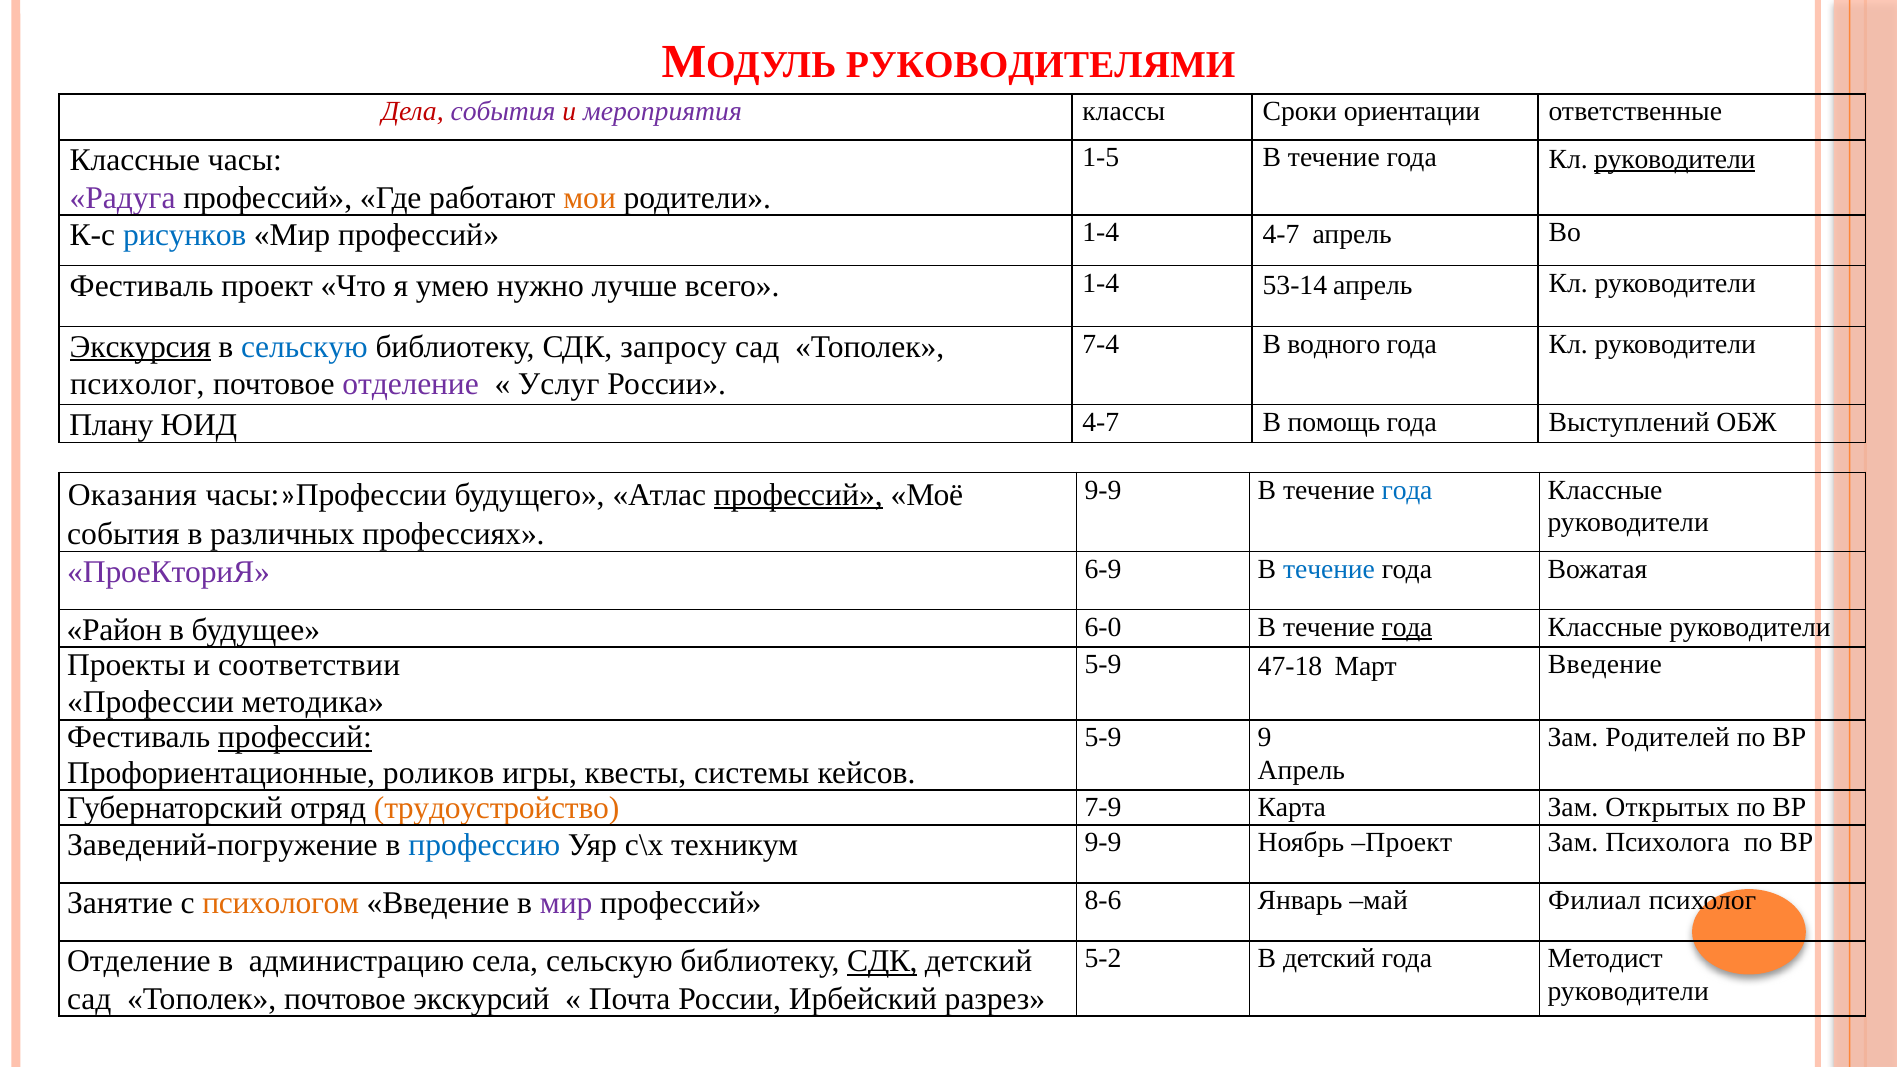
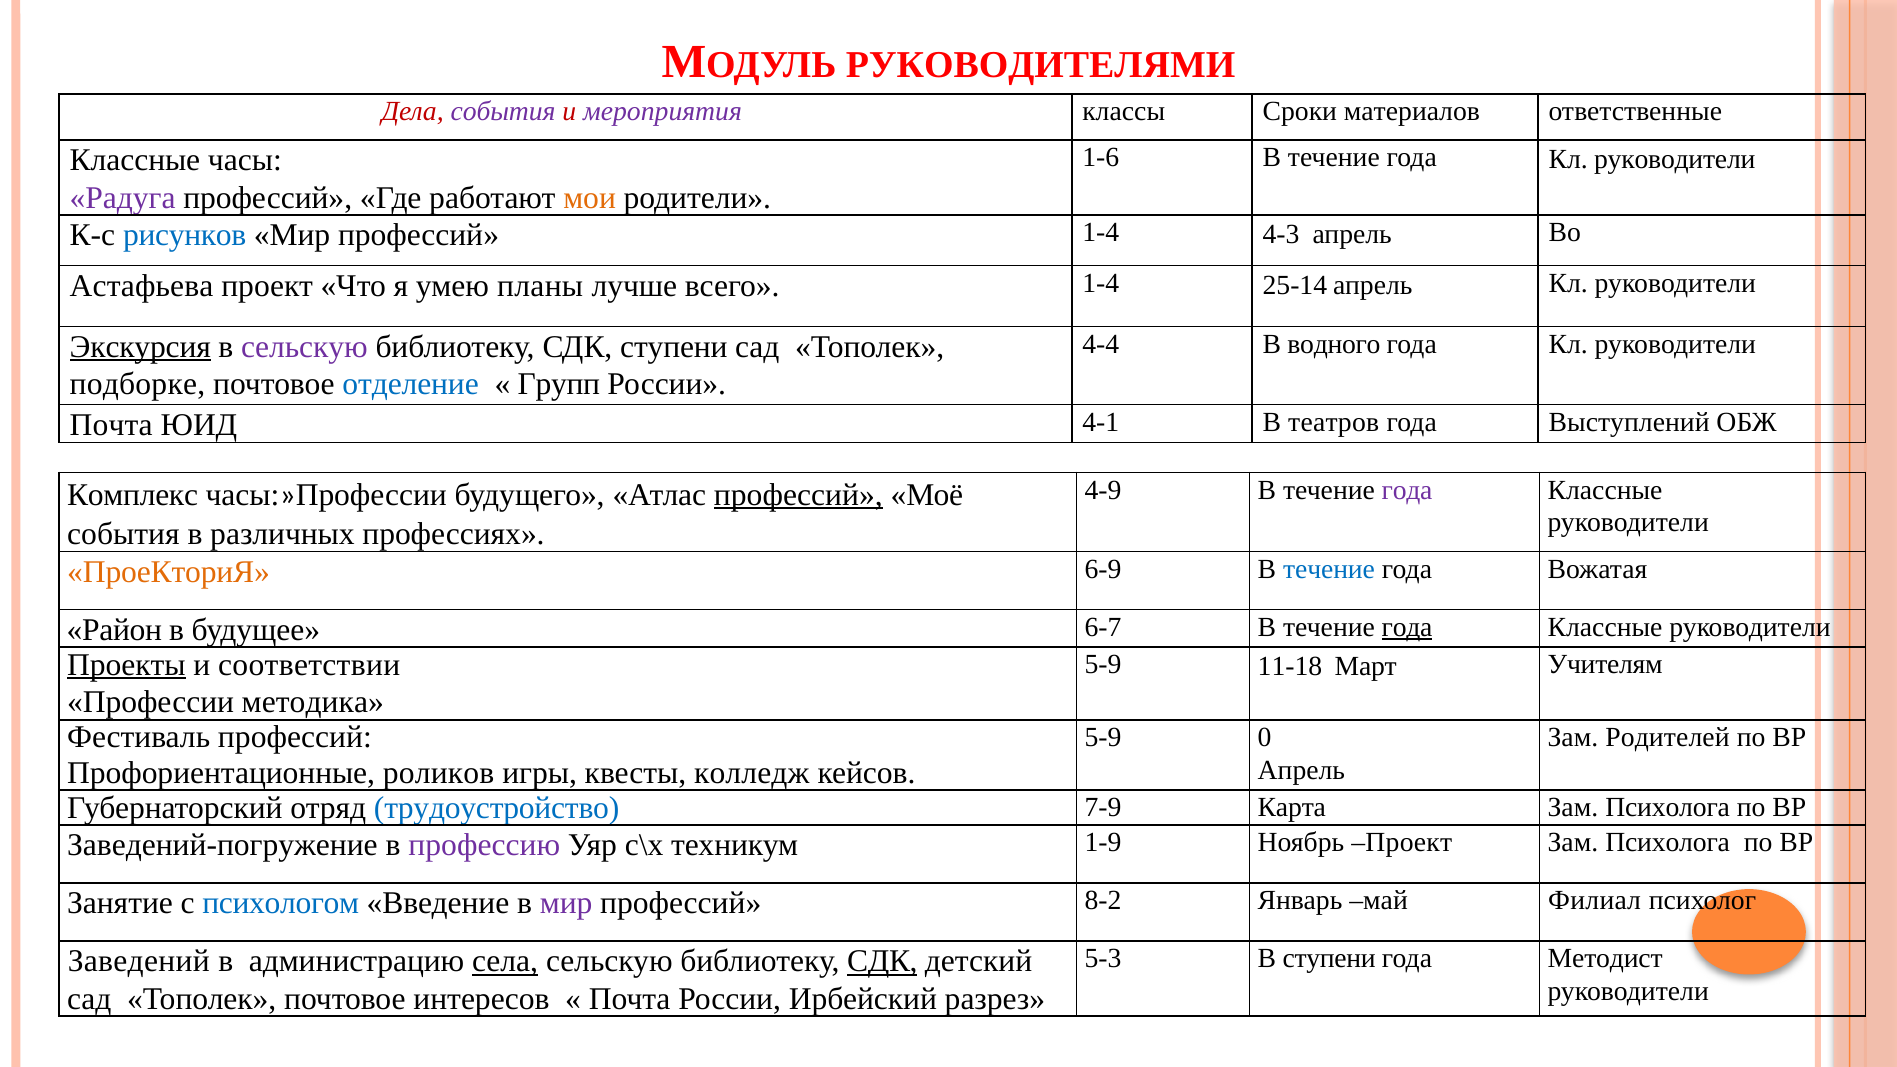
ориентации: ориентации -> материалов
1-5: 1-5 -> 1-6
руководители at (1675, 159) underline: present -> none
1-4 4-7: 4-7 -> 4-3
Фестиваль at (142, 286): Фестиваль -> Астафьева
нужно: нужно -> планы
53-14: 53-14 -> 25-14
7-4: 7-4 -> 4-4
сельскую at (304, 347) colour: blue -> purple
СДК запросу: запросу -> ступени
психолог at (137, 384): психолог -> подборке
отделение at (411, 384) colour: purple -> blue
Услуг: Услуг -> Групп
Плану at (111, 425): Плану -> Почта
ЮИД 4-7: 4-7 -> 4-1
помощь: помощь -> театров
9-9 at (1103, 490): 9-9 -> 4-9
года at (1407, 490) colour: blue -> purple
Оказания: Оказания -> Комплекс
ПроеКториЯ colour: purple -> orange
6-0: 6-0 -> 6-7
Проекты underline: none -> present
47-18: 47-18 -> 11-18
Март Введение: Введение -> Учителям
профессий at (295, 738) underline: present -> none
9: 9 -> 0
системы: системы -> колледж
трудоустройство colour: orange -> blue
Открытых at (1667, 808): Открытых -> Психолога
профессию colour: blue -> purple
техникум 9-9: 9-9 -> 1-9
психологом colour: orange -> blue
8-6: 8-6 -> 8-2
5-2: 5-2 -> 5-3
В детский: детский -> ступени
Отделение at (139, 961): Отделение -> Заведений
села underline: none -> present
экскурсий: экскурсий -> интересов
